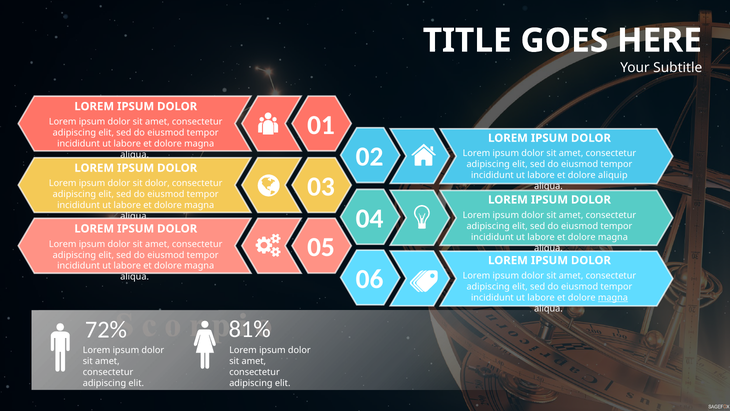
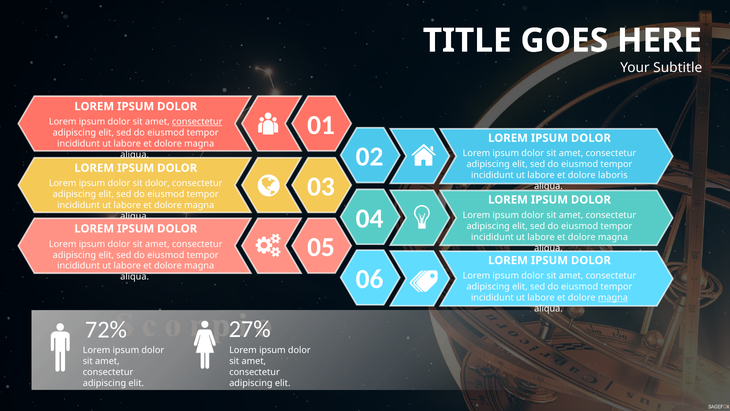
consectetur at (197, 122) underline: none -> present
aliquip: aliquip -> laboris
81%: 81% -> 27%
